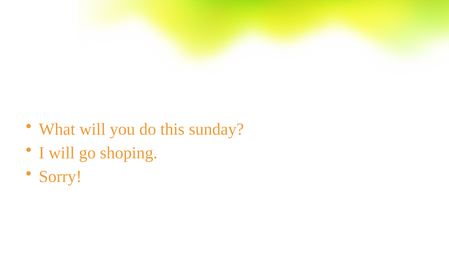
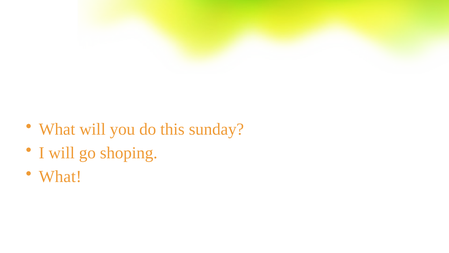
Sorry at (60, 176): Sorry -> What
